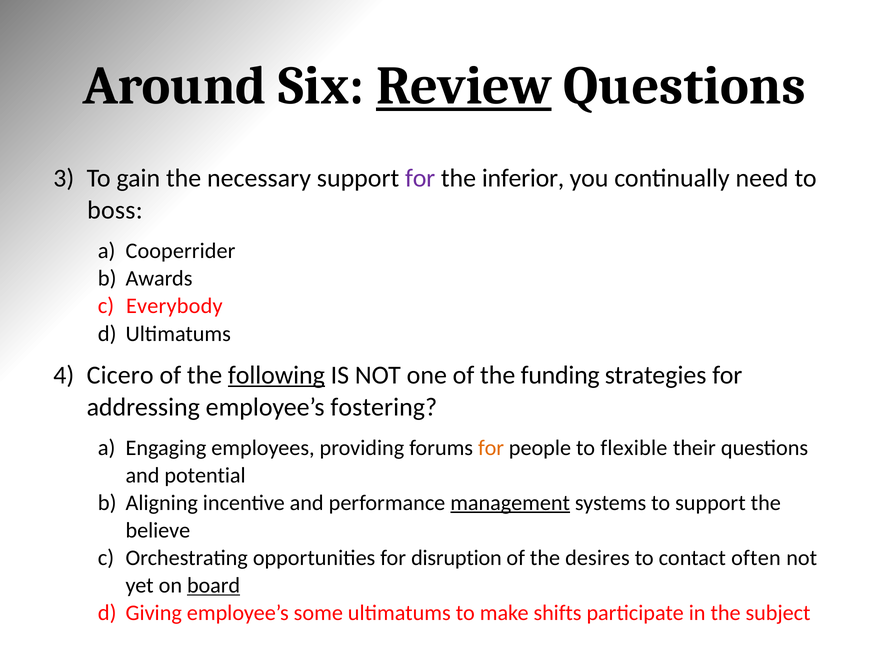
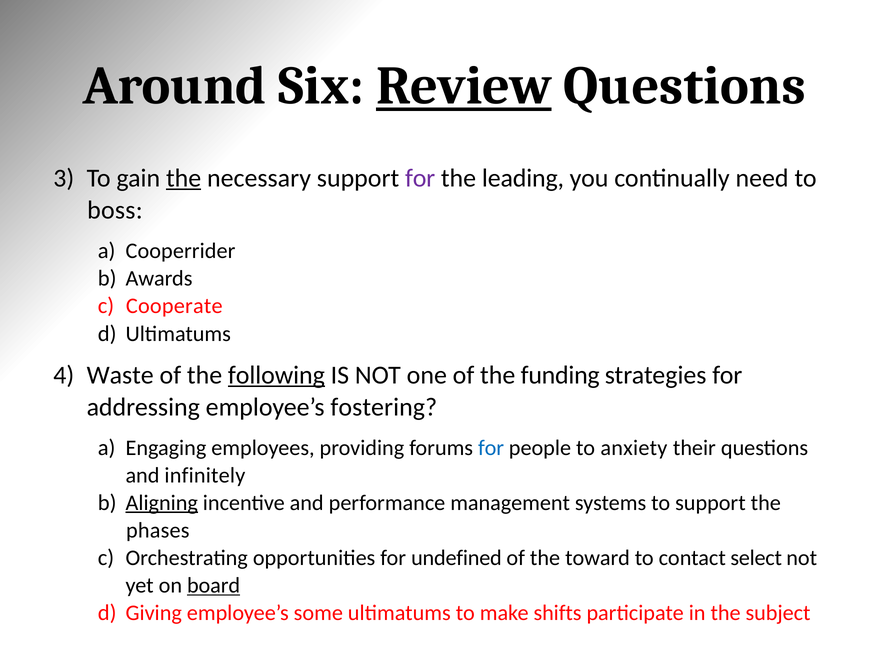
the at (184, 178) underline: none -> present
inferior: inferior -> leading
Everybody: Everybody -> Cooperate
Cicero: Cicero -> Waste
for at (491, 448) colour: orange -> blue
flexible: flexible -> anxiety
potential: potential -> infinitely
Aligning underline: none -> present
management underline: present -> none
believe: believe -> phases
disruption: disruption -> undefined
desires: desires -> toward
often: often -> select
